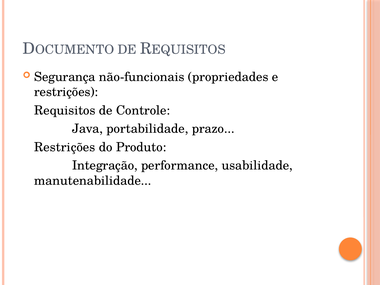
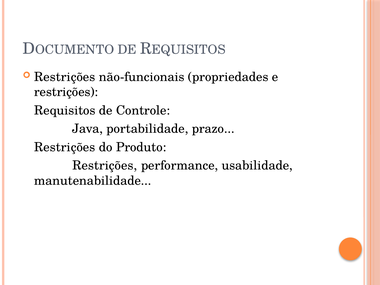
Segurança at (65, 77): Segurança -> Restrições
Integração at (105, 166): Integração -> Restrições
